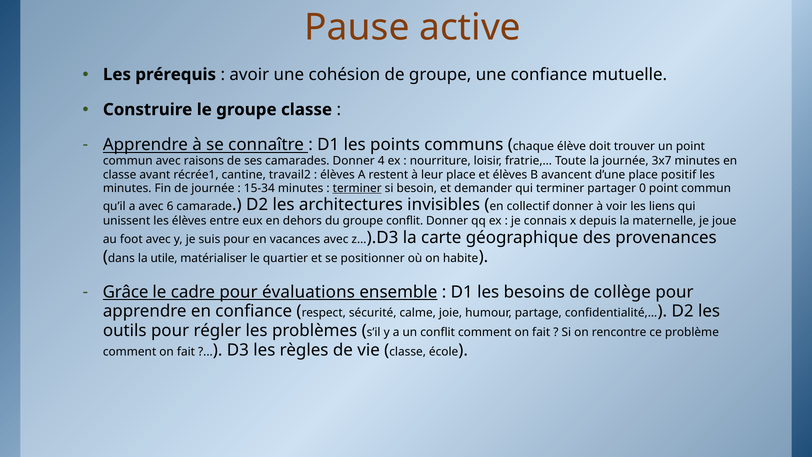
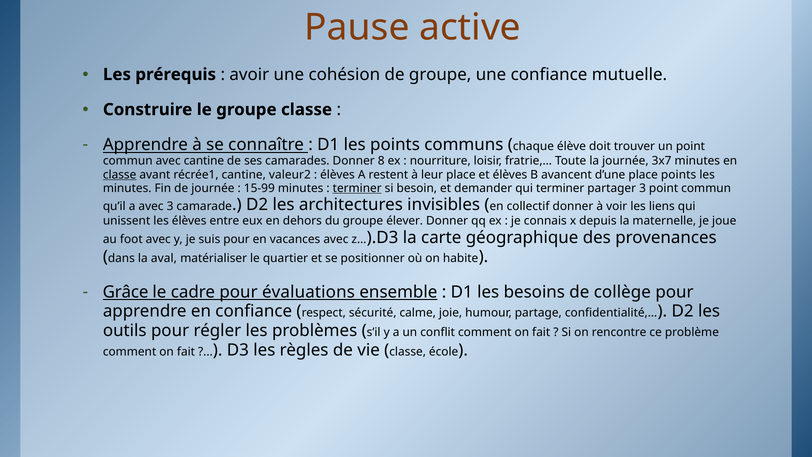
avec raisons: raisons -> cantine
4: 4 -> 8
classe at (120, 175) underline: none -> present
travail2: travail2 -> valeur2
place positif: positif -> points
15-34: 15-34 -> 15-99
partager 0: 0 -> 3
avec 6: 6 -> 3
groupe conflit: conflit -> élever
utile: utile -> aval
